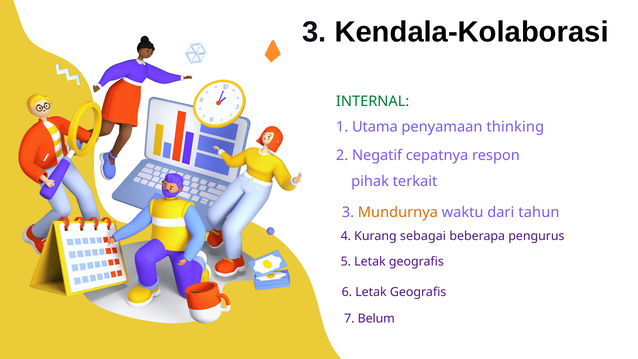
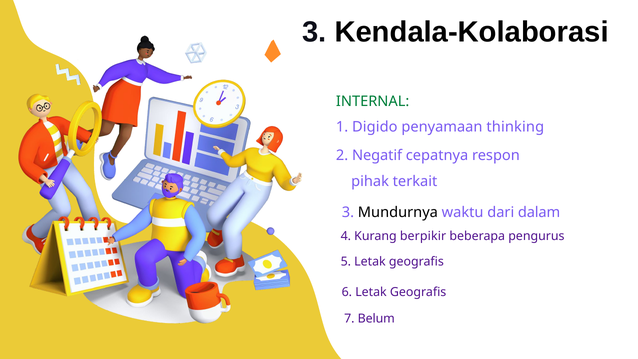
Utama: Utama -> Digido
Mundurnya colour: orange -> black
tahun: tahun -> dalam
sebagai: sebagai -> berpikir
